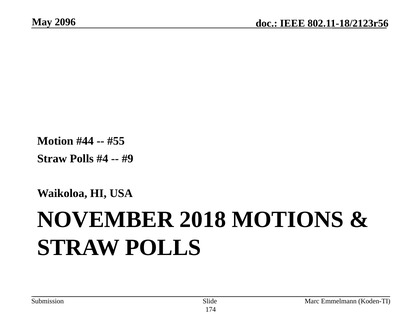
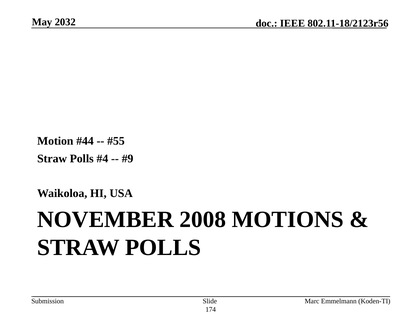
2096: 2096 -> 2032
2018: 2018 -> 2008
